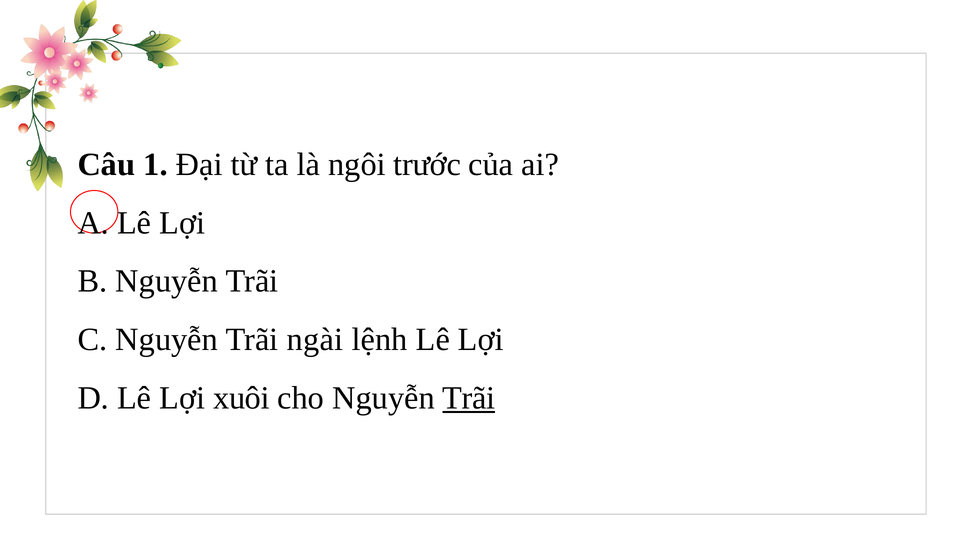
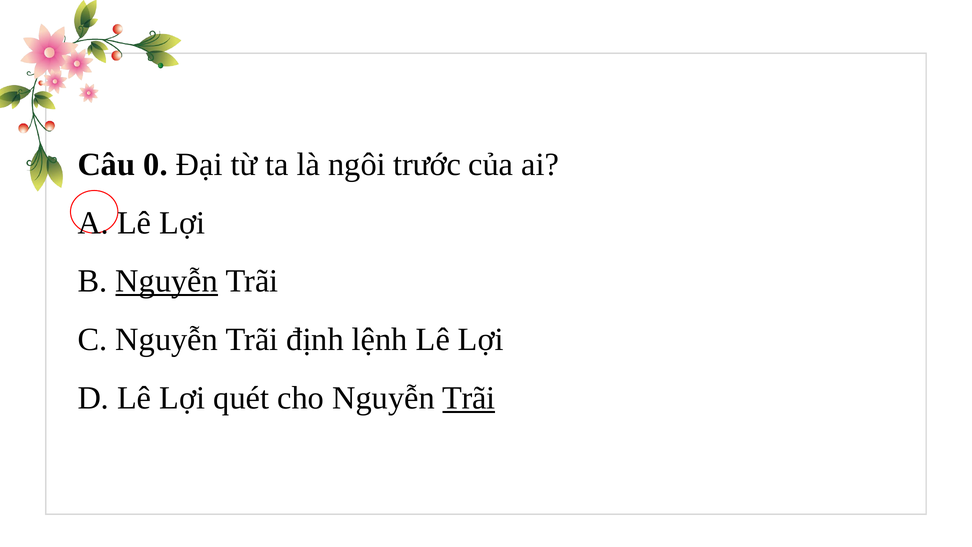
1: 1 -> 0
Nguyễn at (167, 281) underline: none -> present
ngài: ngài -> định
xuôi: xuôi -> quét
